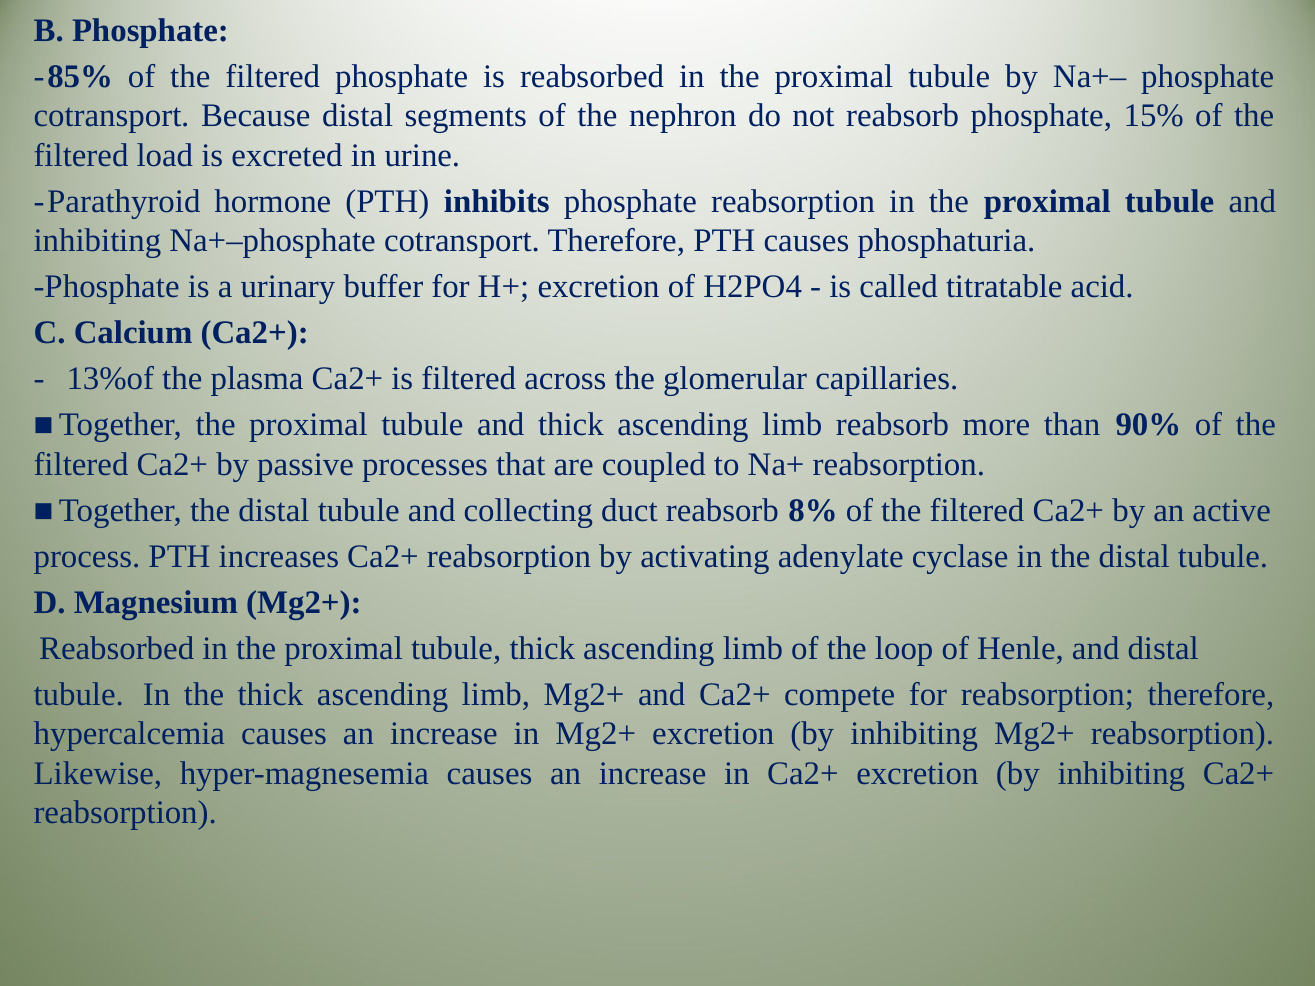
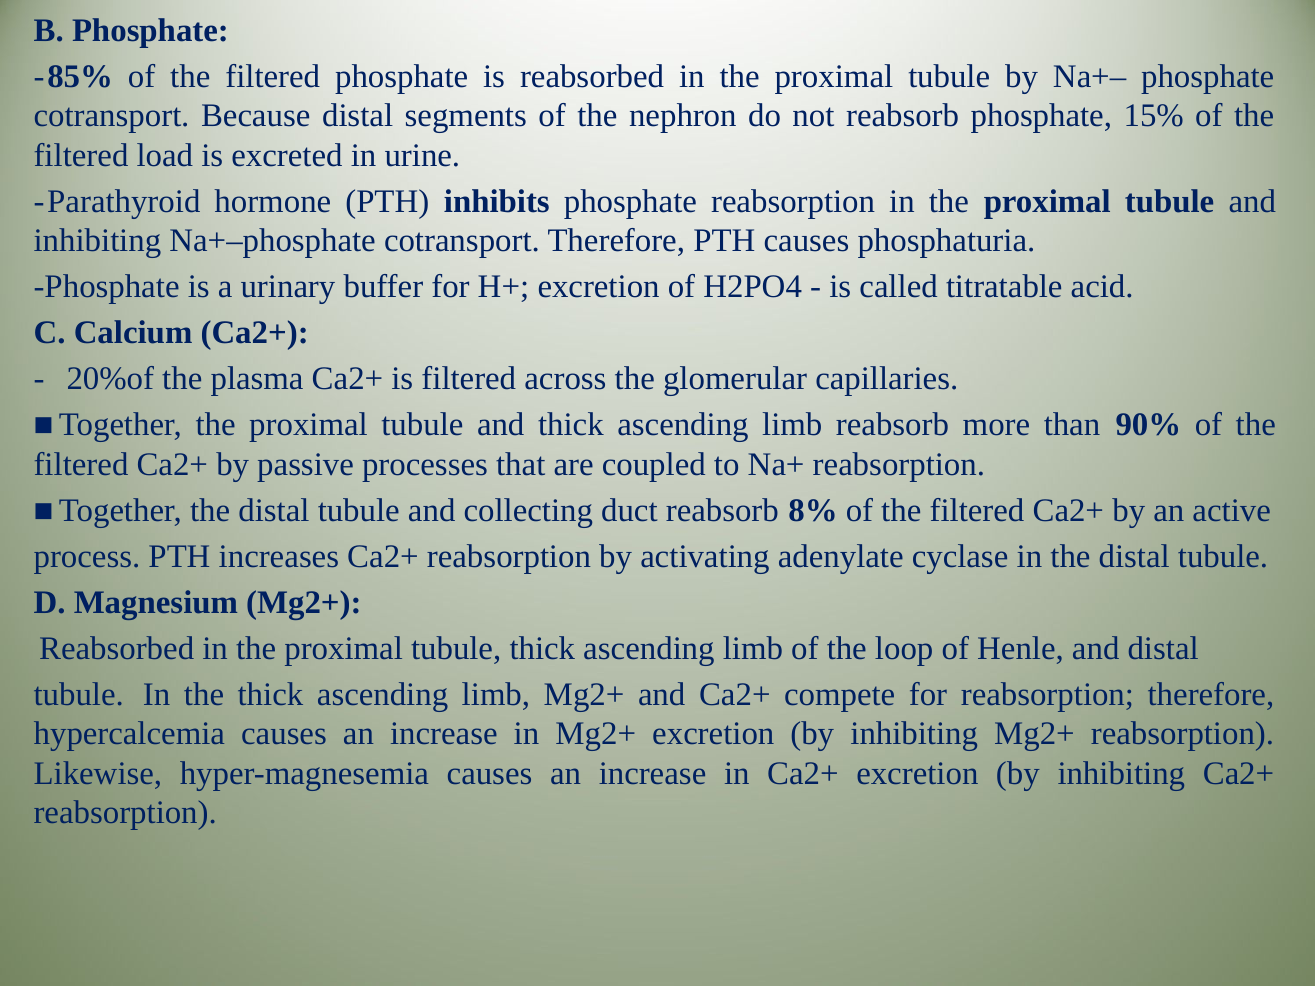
13%of: 13%of -> 20%of
